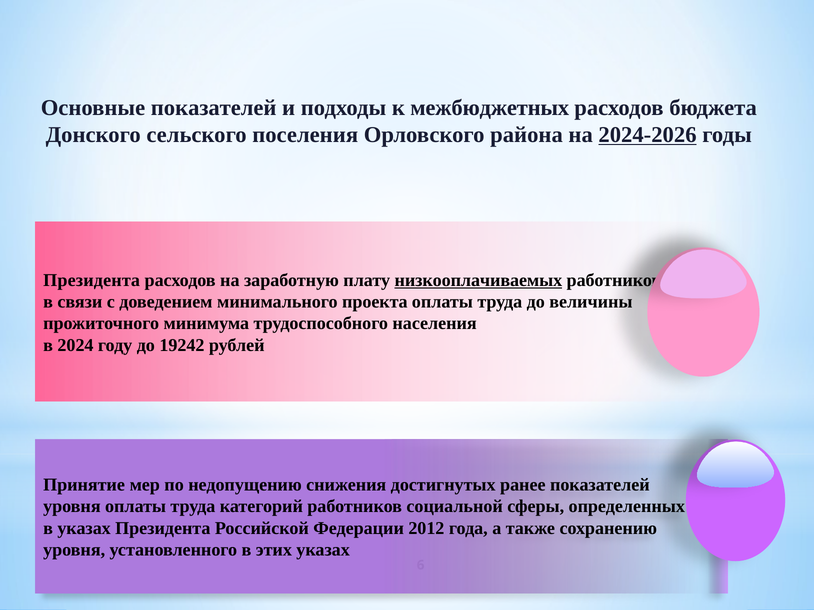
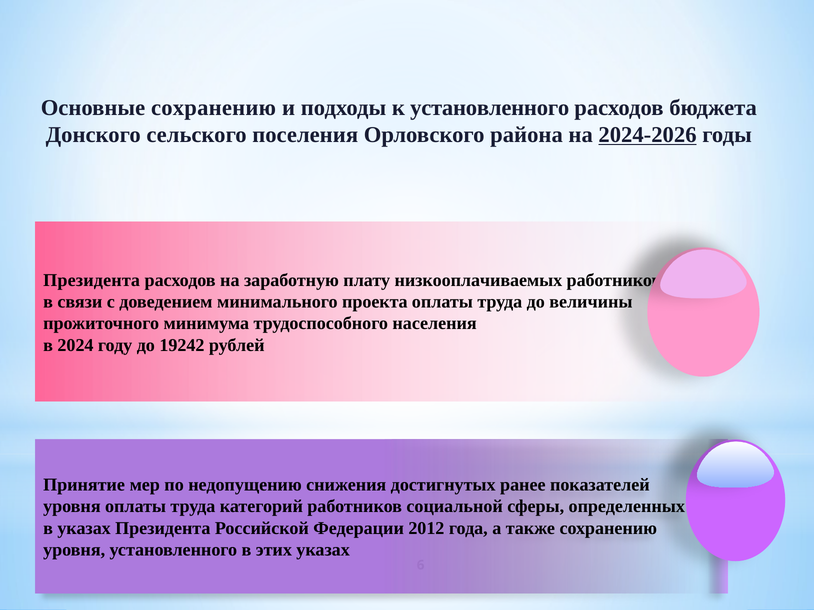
Основные показателей: показателей -> сохранению
к межбюджетных: межбюджетных -> установленного
низкооплачиваемых underline: present -> none
